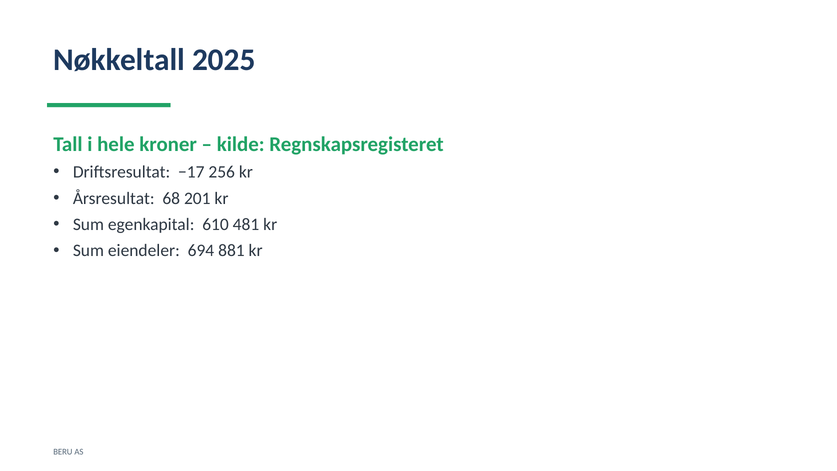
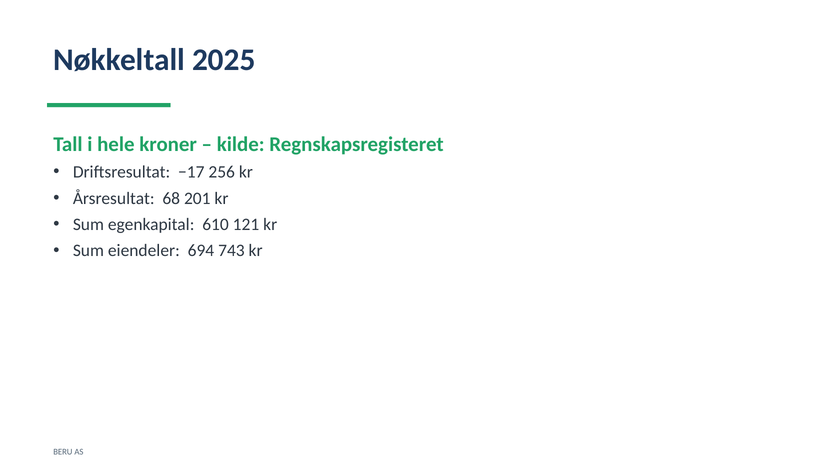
481: 481 -> 121
881: 881 -> 743
